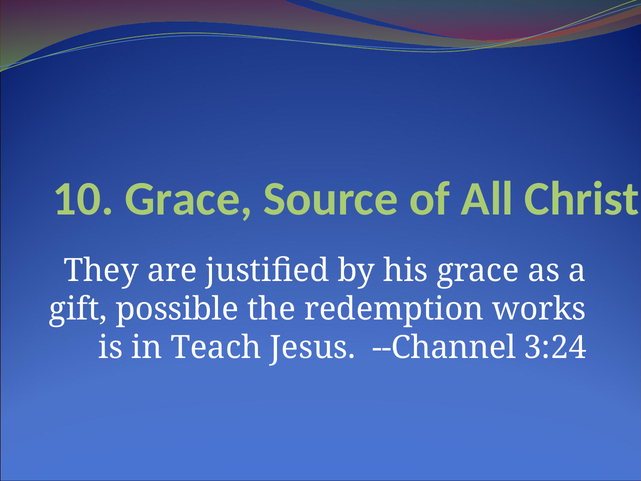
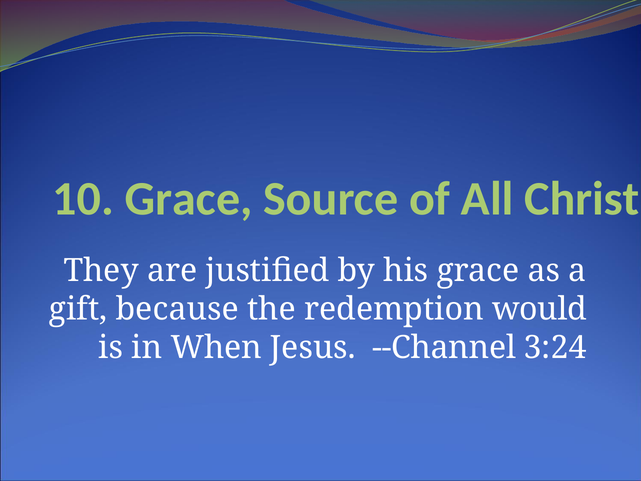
possible: possible -> because
works: works -> would
Teach: Teach -> When
